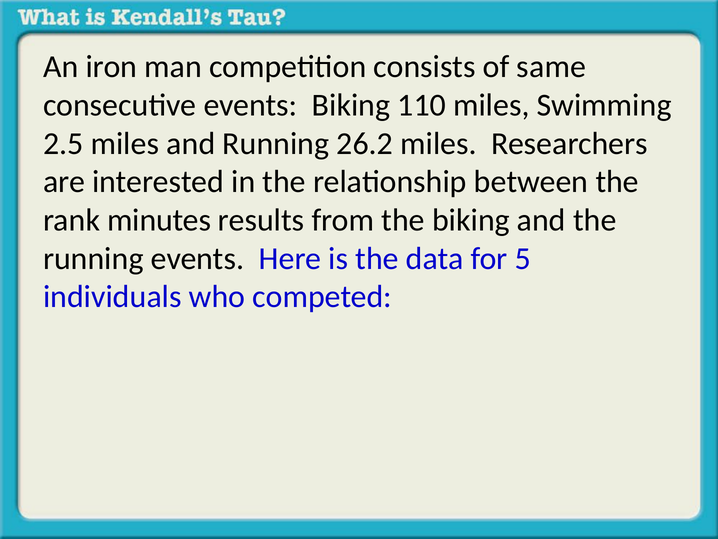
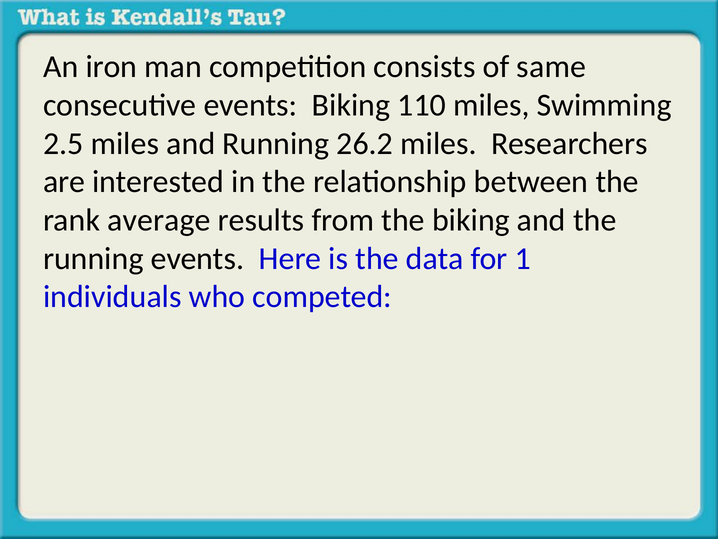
minutes: minutes -> average
5: 5 -> 1
